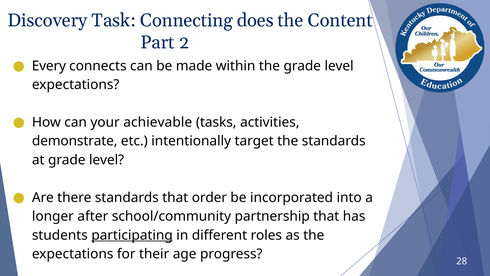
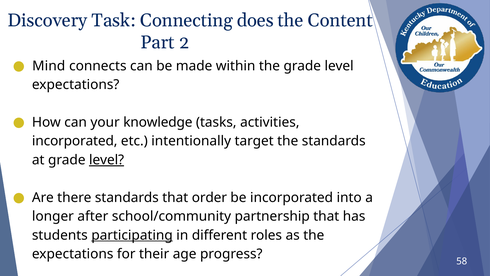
Every: Every -> Mind
achievable: achievable -> knowledge
demonstrate at (75, 141): demonstrate -> incorporated
level at (107, 160) underline: none -> present
28: 28 -> 58
